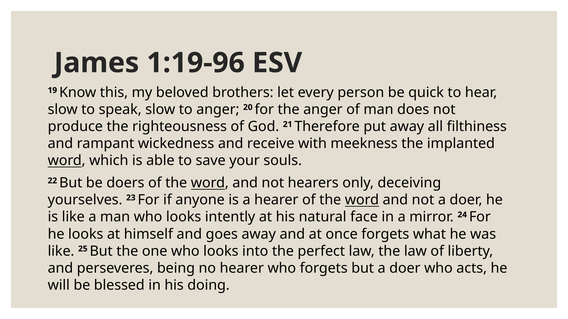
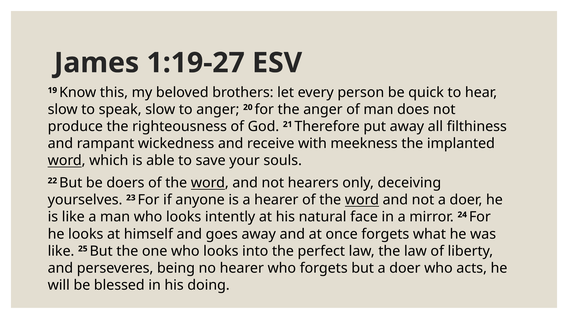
1:19-96: 1:19-96 -> 1:19-27
